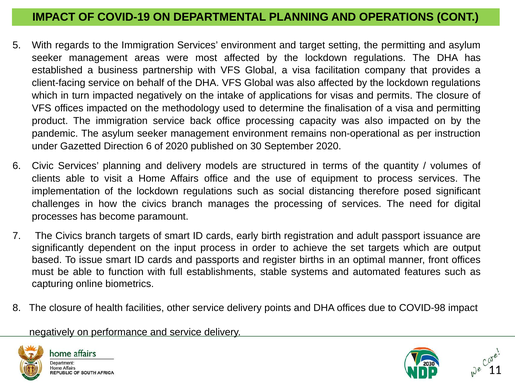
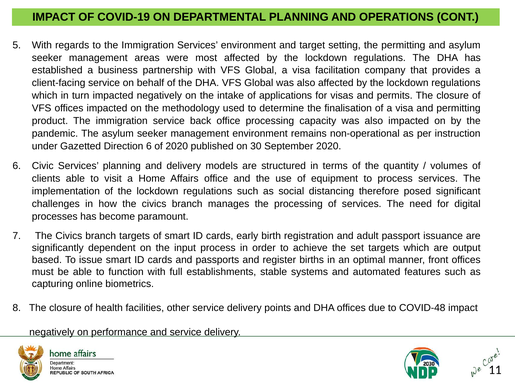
COVID-98: COVID-98 -> COVID-48
